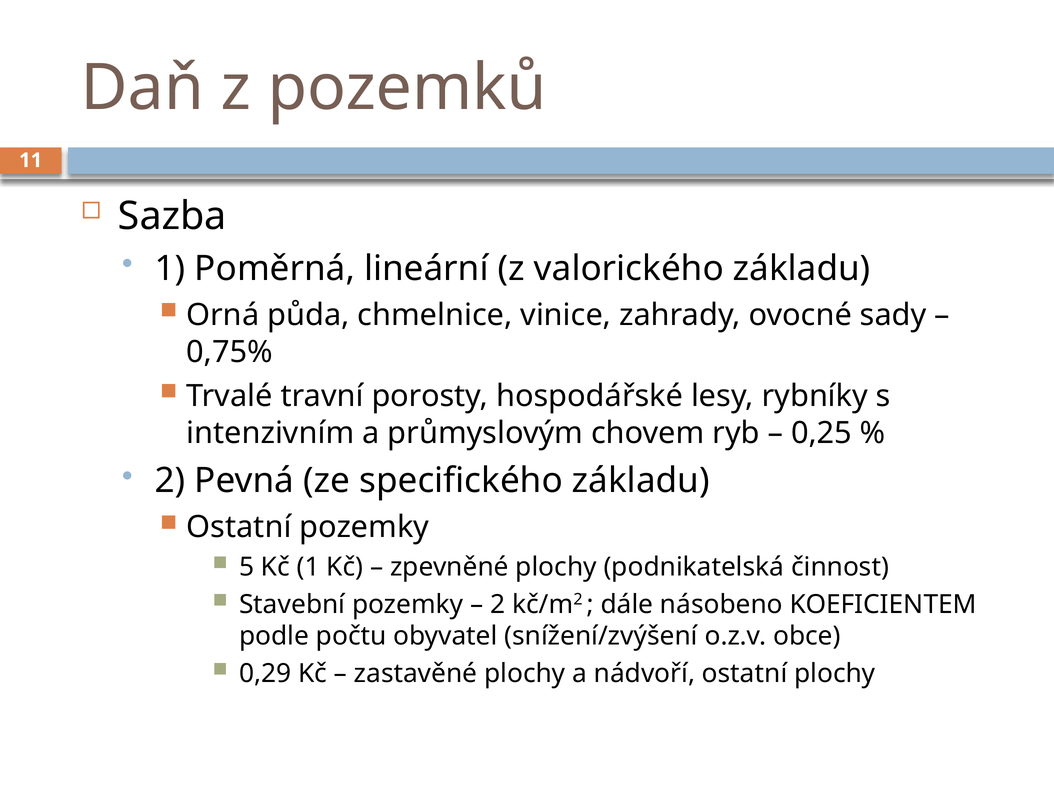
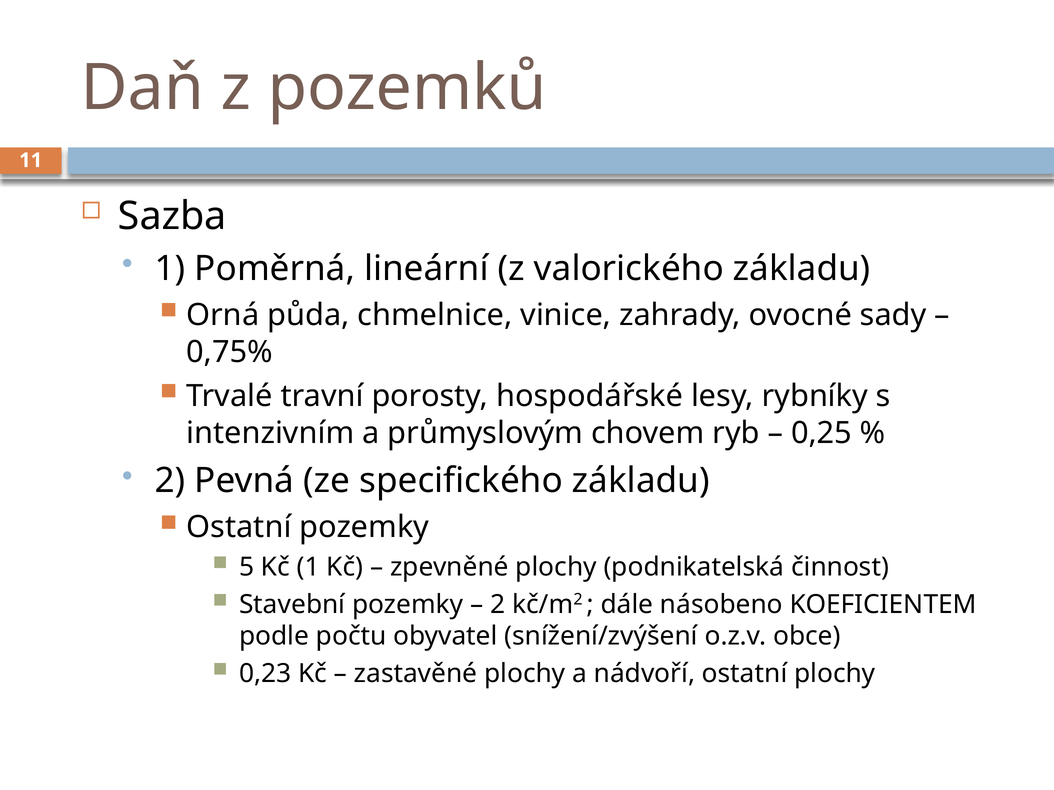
0,29: 0,29 -> 0,23
